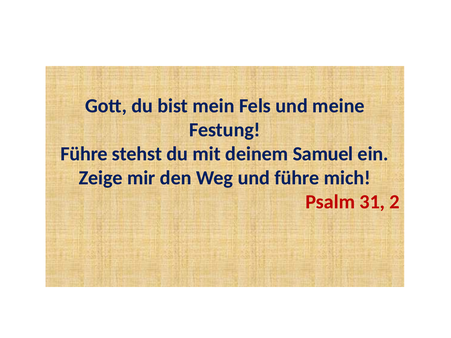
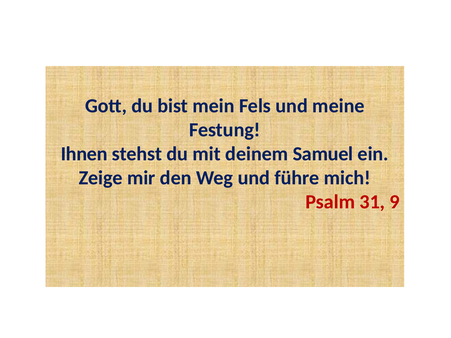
Führe at (84, 154): Führe -> Ihnen
2: 2 -> 9
